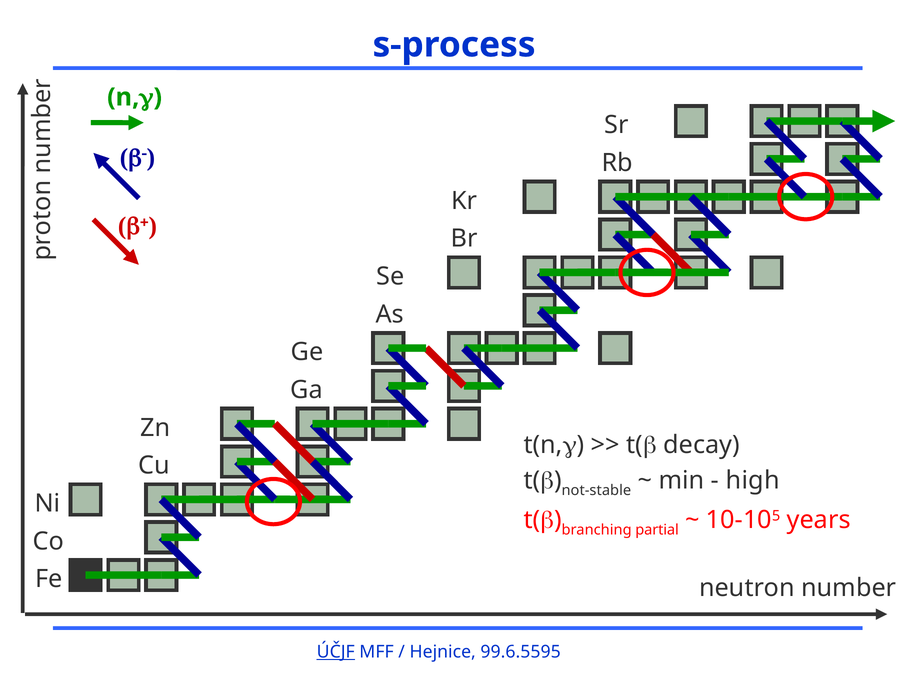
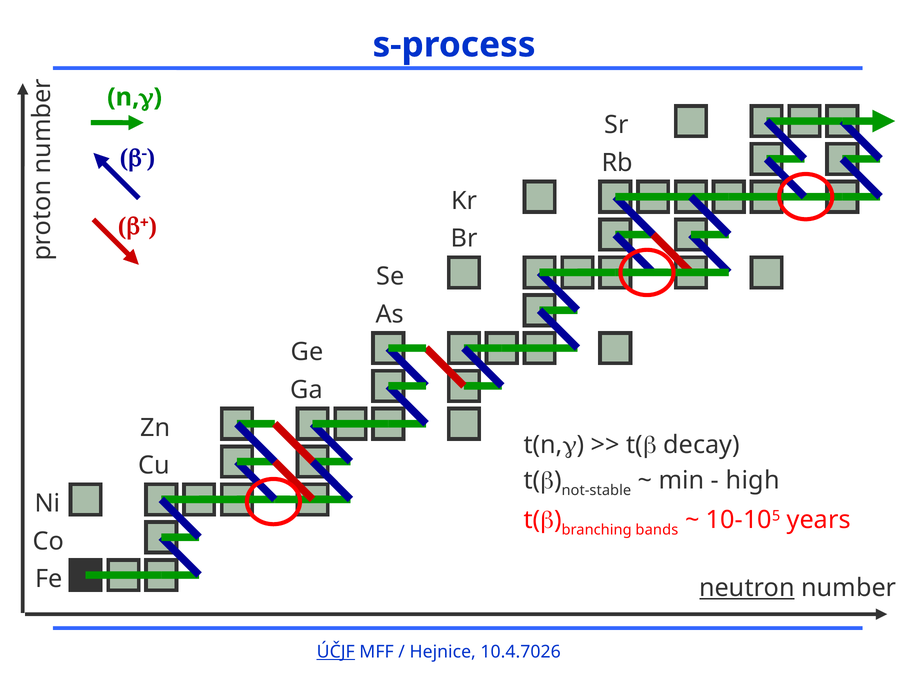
partial: partial -> bands
neutron underline: none -> present
99.6.5595: 99.6.5595 -> 10.4.7026
